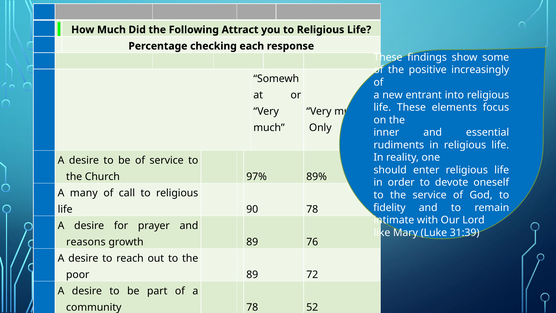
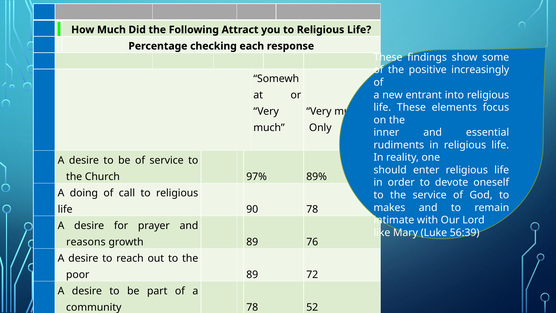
many: many -> doing
fidelity: fidelity -> makes
31:39: 31:39 -> 56:39
